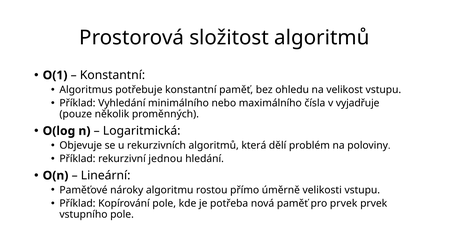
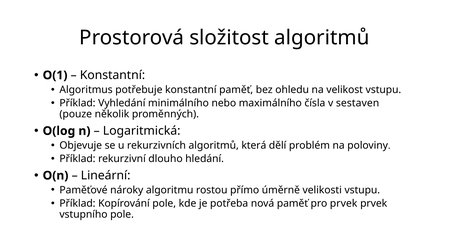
vyjadřuje: vyjadřuje -> sestaven
jednou: jednou -> dlouho
